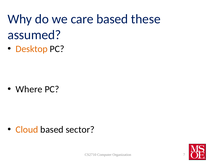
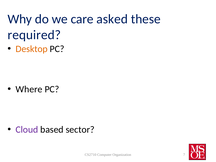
care based: based -> asked
assumed: assumed -> required
Cloud colour: orange -> purple
